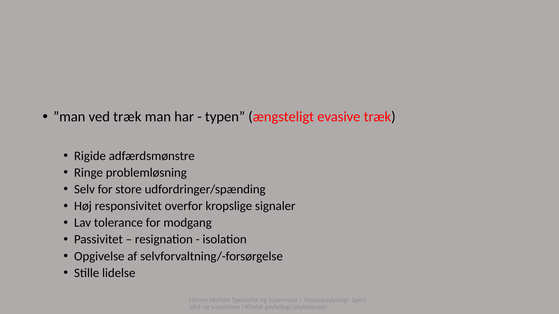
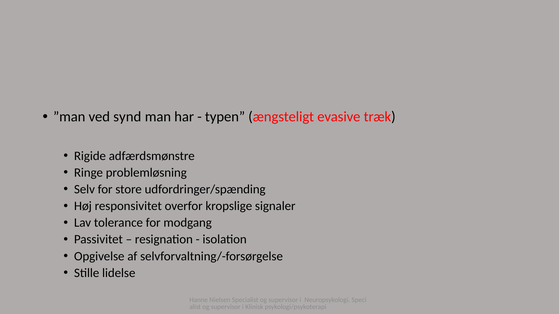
ved træk: træk -> synd
